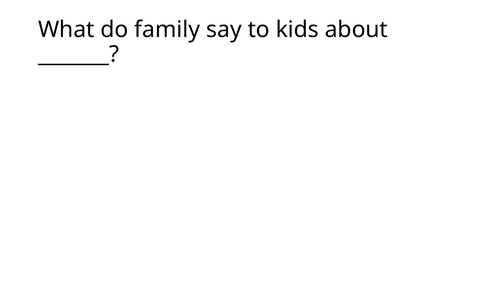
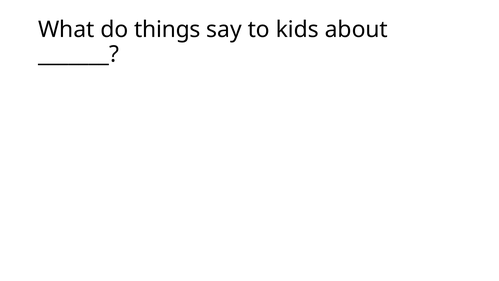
family: family -> things
